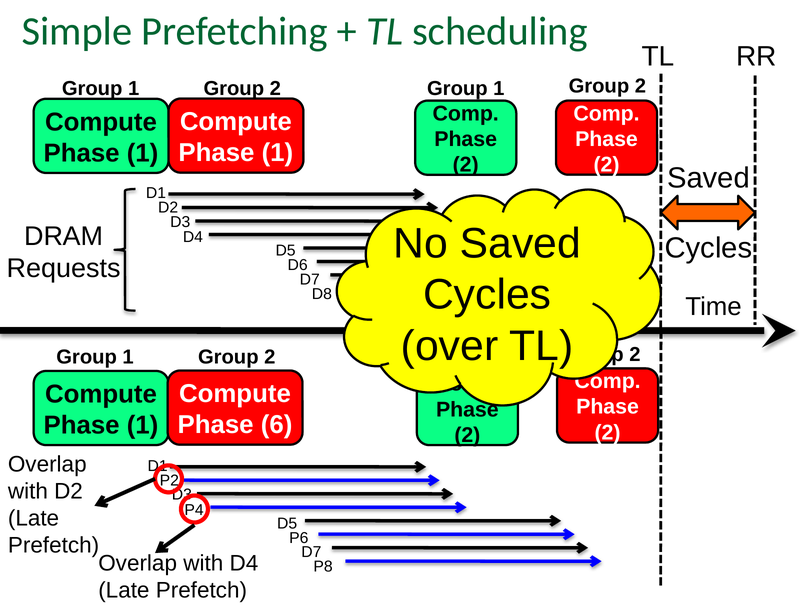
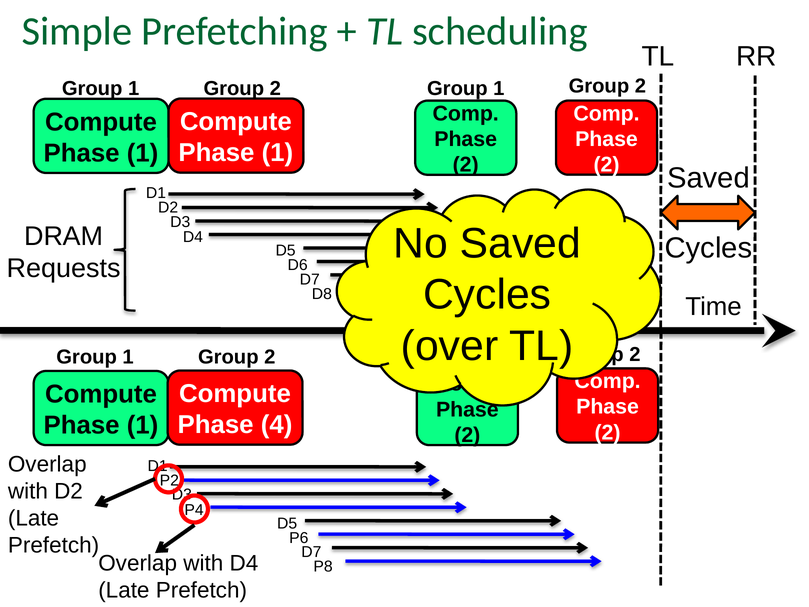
6: 6 -> 4
